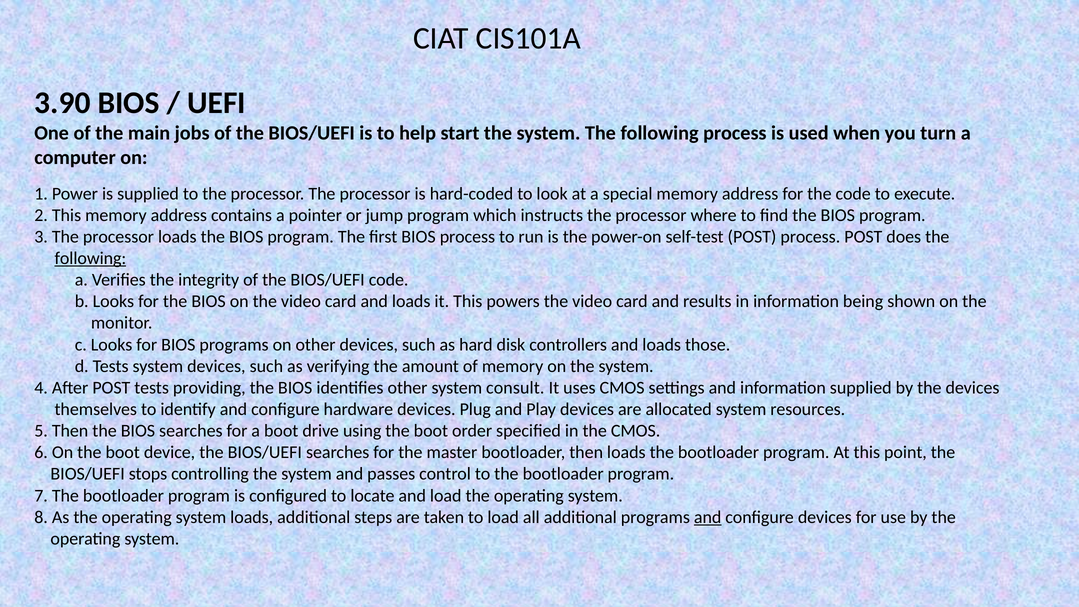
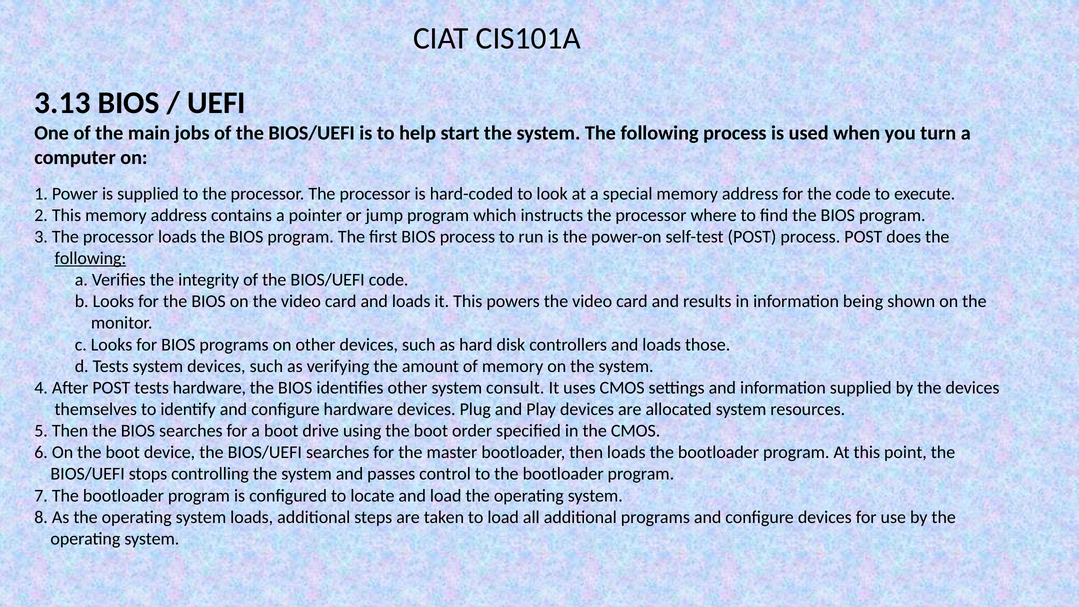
3.90: 3.90 -> 3.13
tests providing: providing -> hardware
and at (708, 517) underline: present -> none
